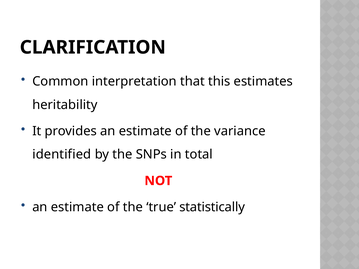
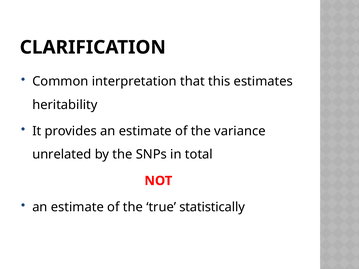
identified: identified -> unrelated
